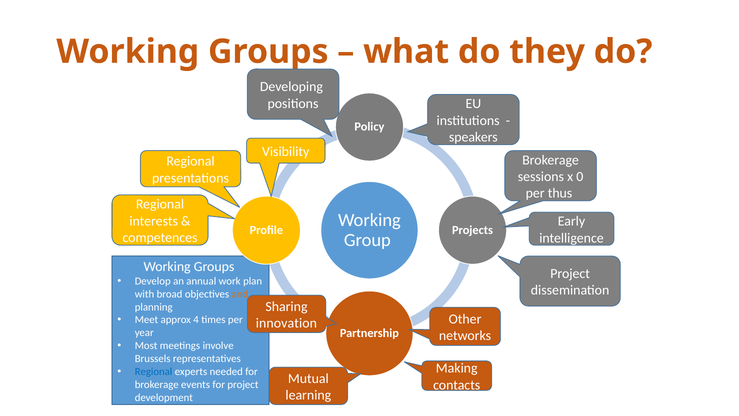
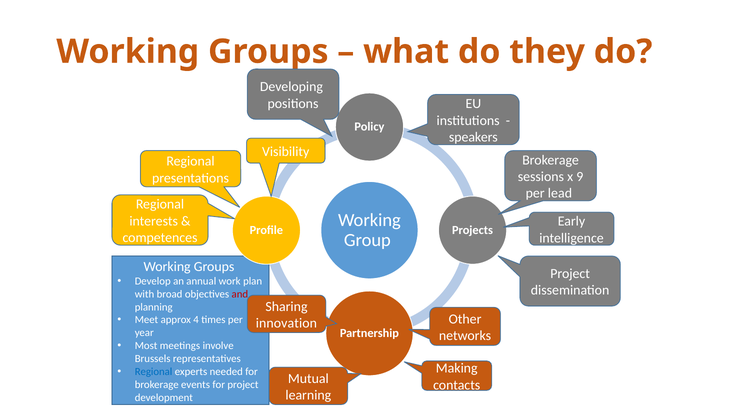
0: 0 -> 9
thus: thus -> lead
and colour: orange -> red
